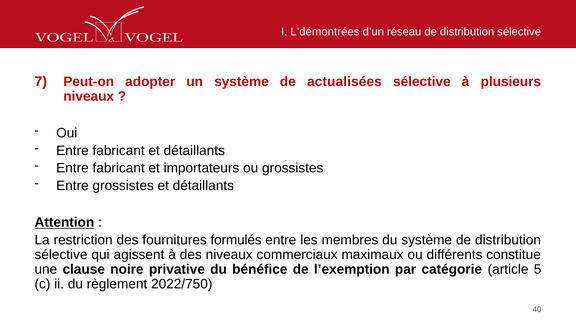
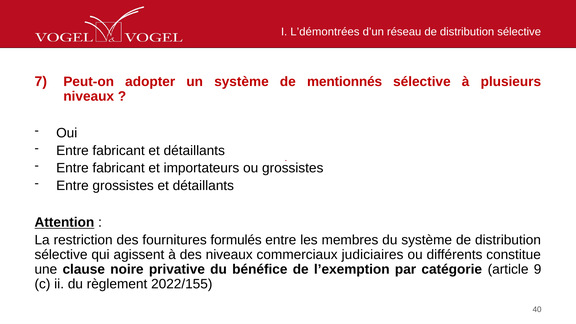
actualisées: actualisées -> mentionnés
maximaux: maximaux -> judiciaires
5: 5 -> 9
2022/750: 2022/750 -> 2022/155
